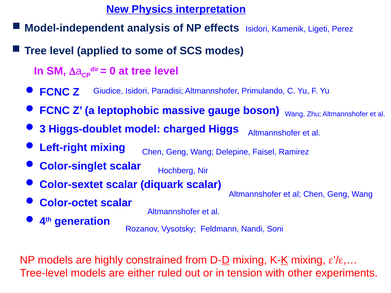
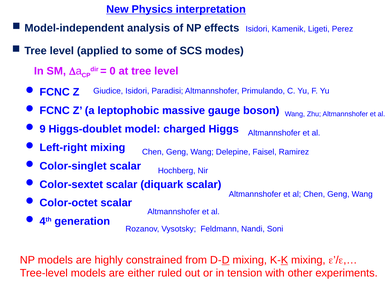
3: 3 -> 9
